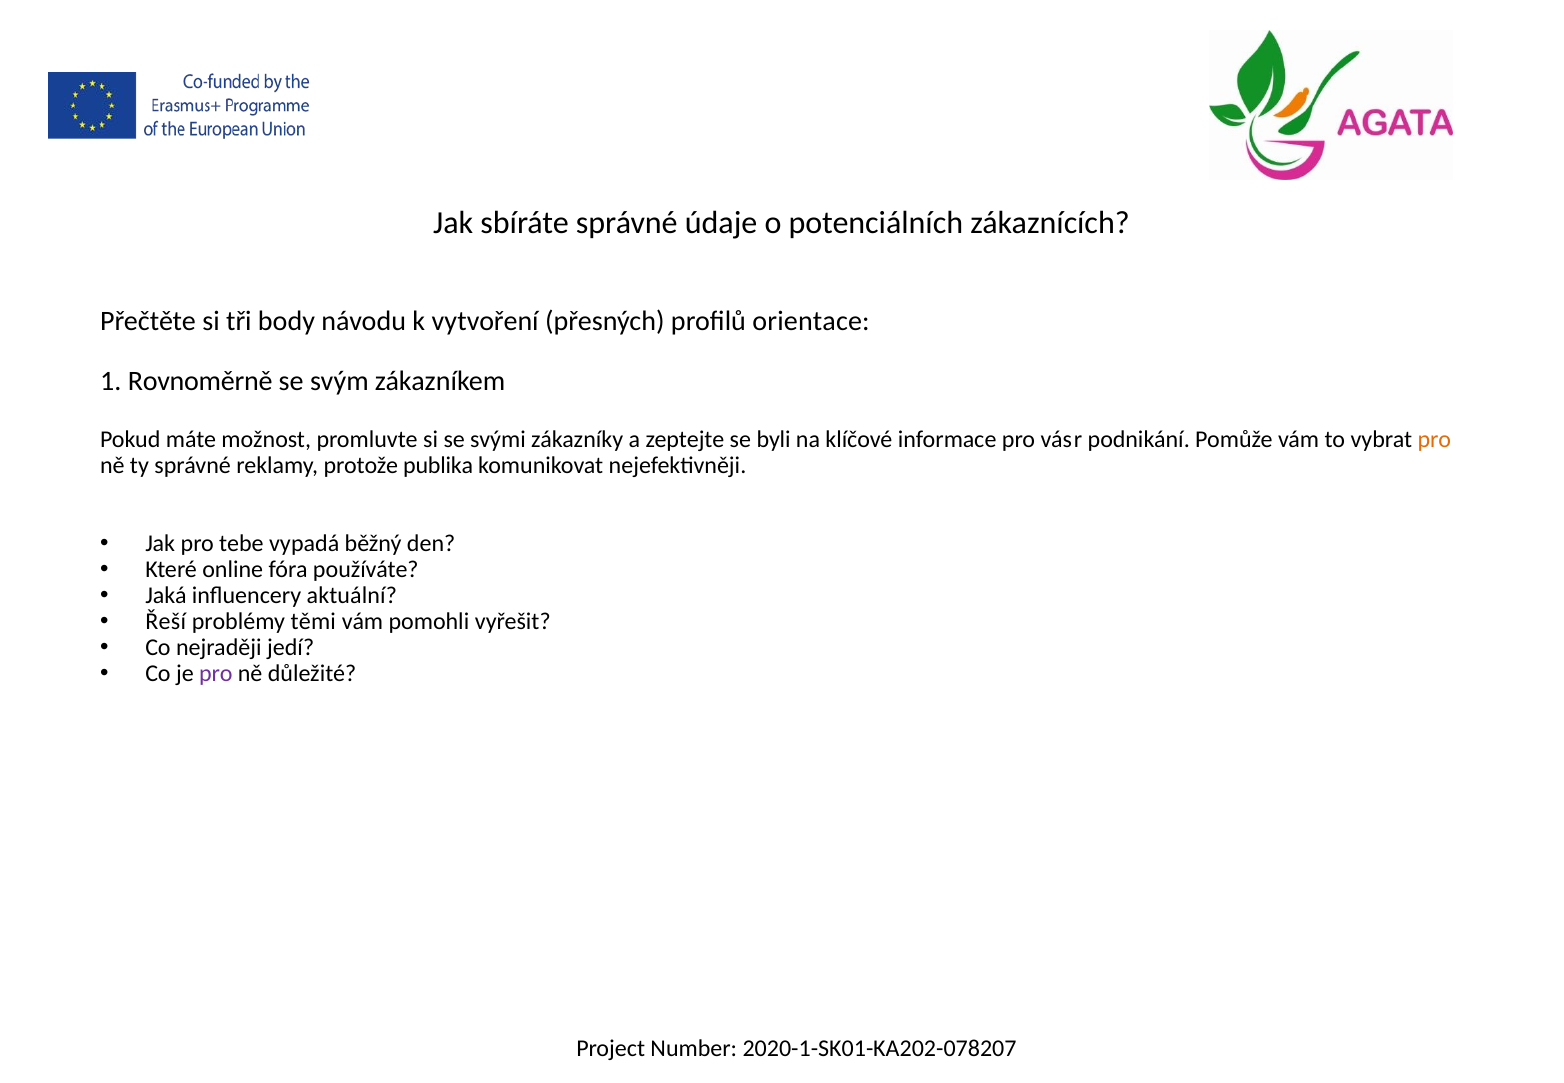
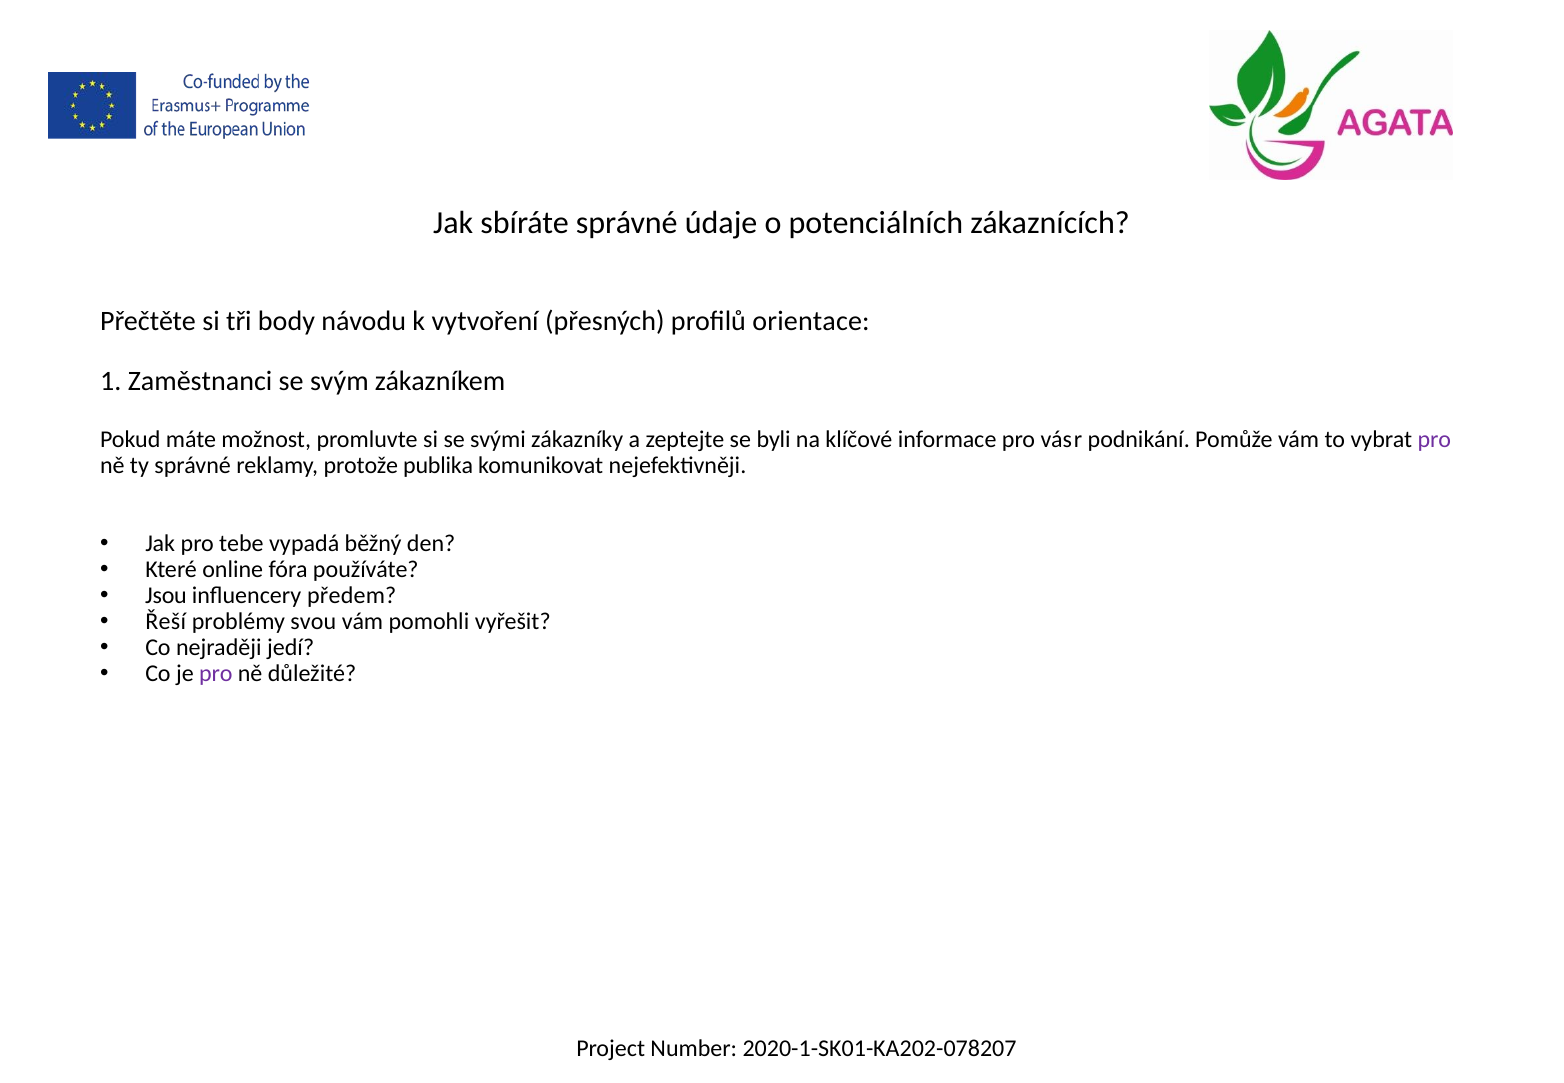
Rovnoměrně: Rovnoměrně -> Zaměstnanci
pro at (1434, 440) colour: orange -> purple
Jaká: Jaká -> Jsou
aktuální: aktuální -> předem
těmi: těmi -> svou
